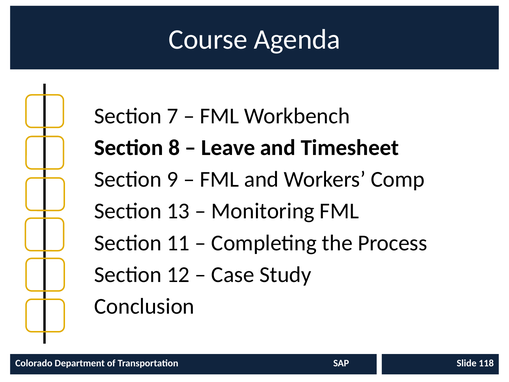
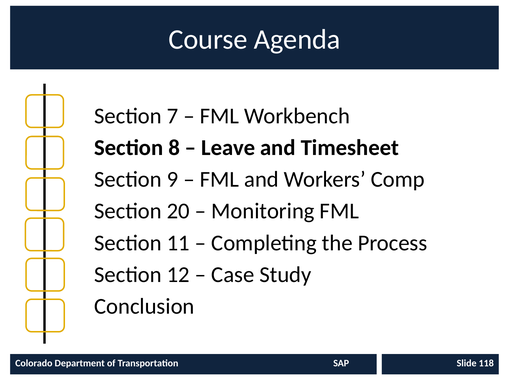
13: 13 -> 20
